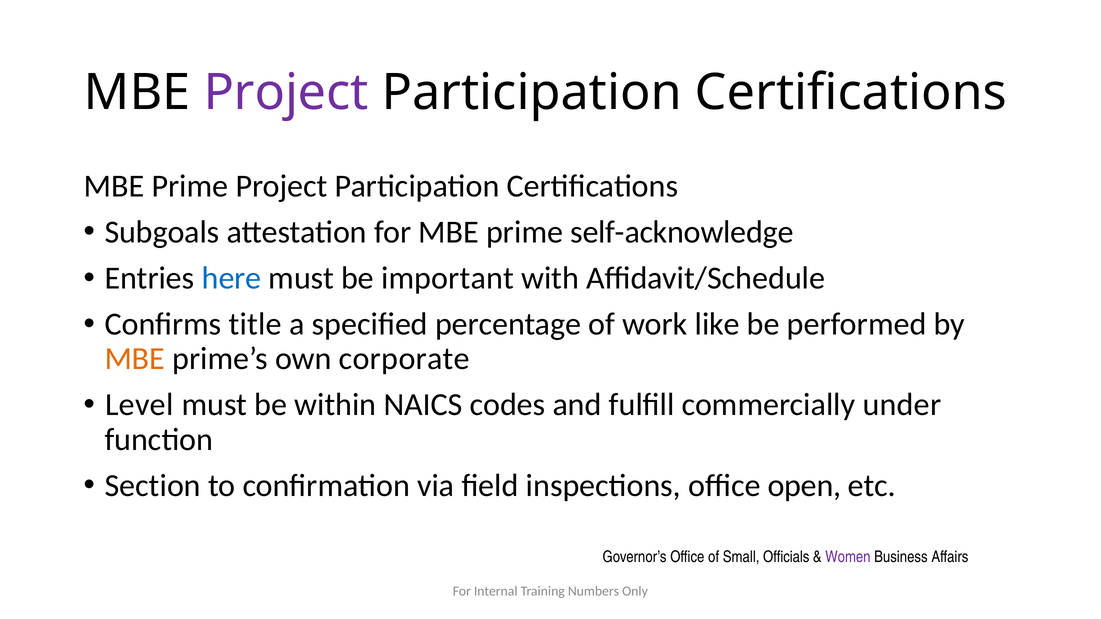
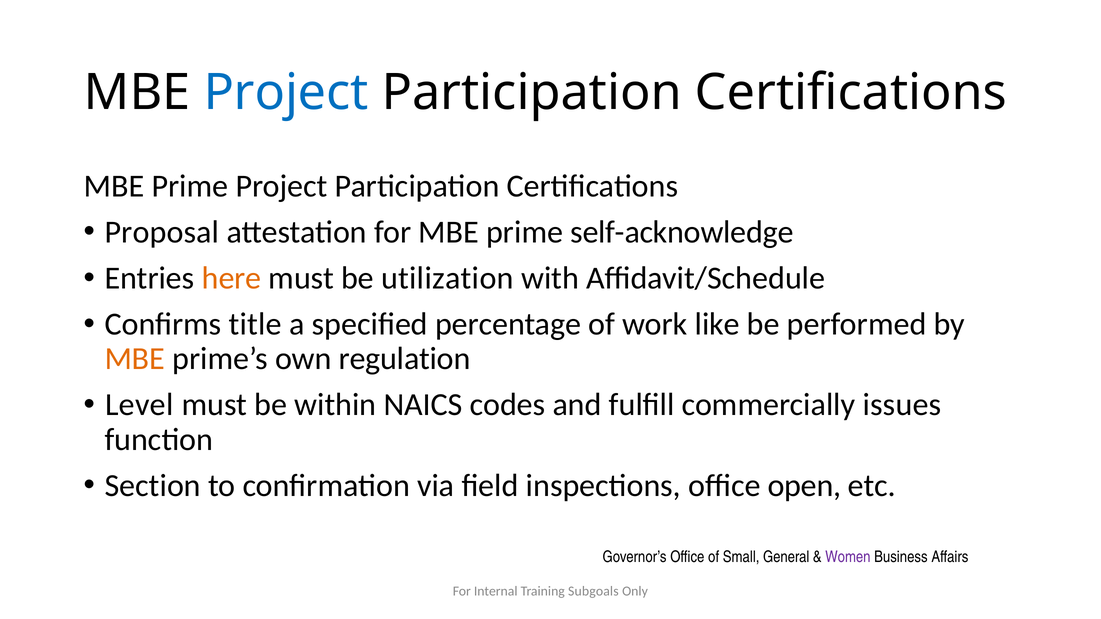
Project at (286, 92) colour: purple -> blue
Subgoals: Subgoals -> Proposal
here colour: blue -> orange
important: important -> utilization
corporate: corporate -> regulation
under: under -> issues
Officials: Officials -> General
Numbers: Numbers -> Subgoals
